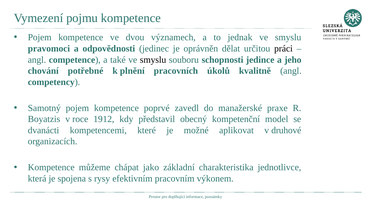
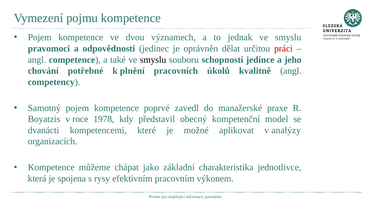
práci colour: black -> red
1912: 1912 -> 1978
druhové: druhové -> analýzy
